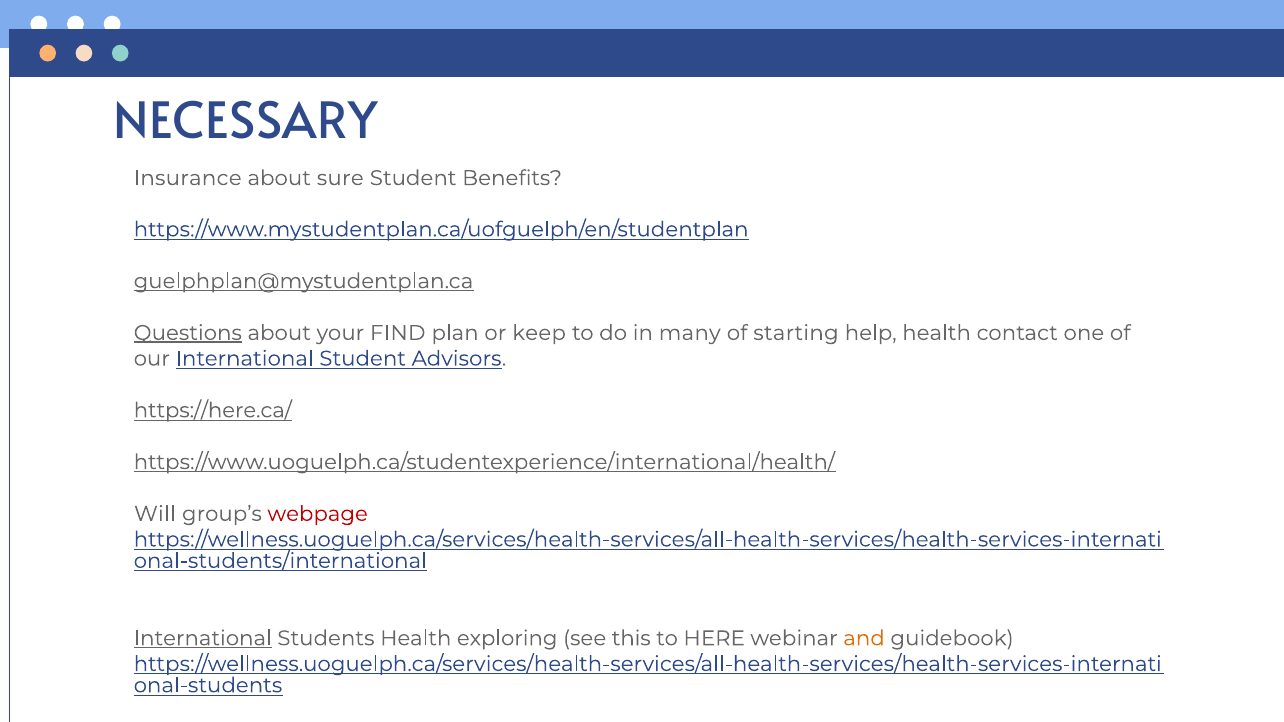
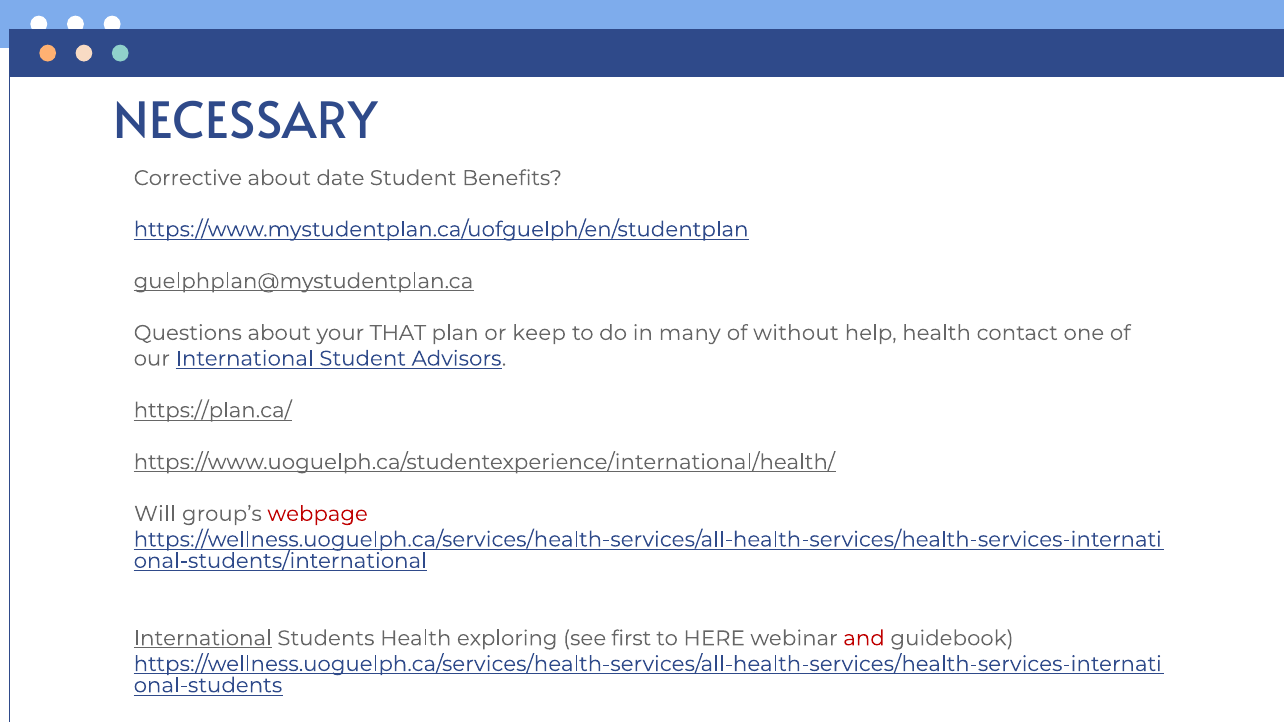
Insurance: Insurance -> Corrective
sure: sure -> date
Questions underline: present -> none
FIND: FIND -> THAT
starting: starting -> without
https://here.ca/: https://here.ca/ -> https://plan.ca/
this: this -> first
and colour: orange -> red
